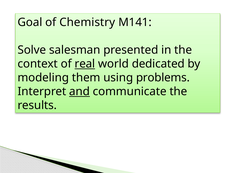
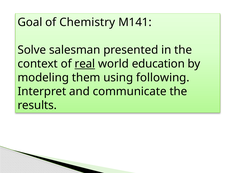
dedicated: dedicated -> education
problems: problems -> following
and underline: present -> none
